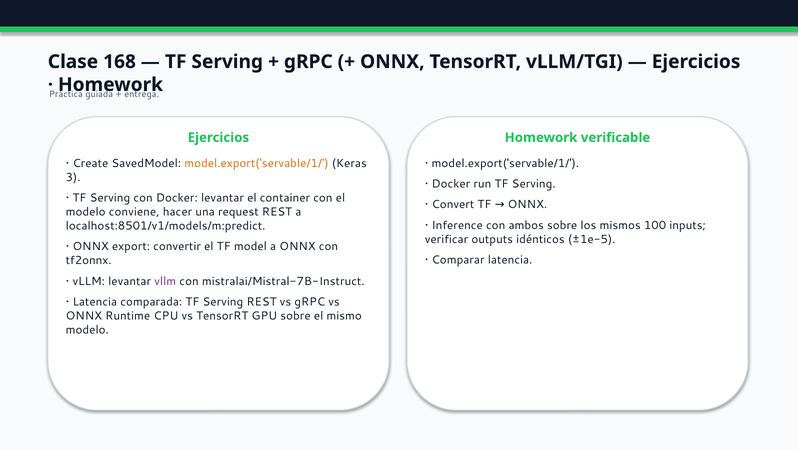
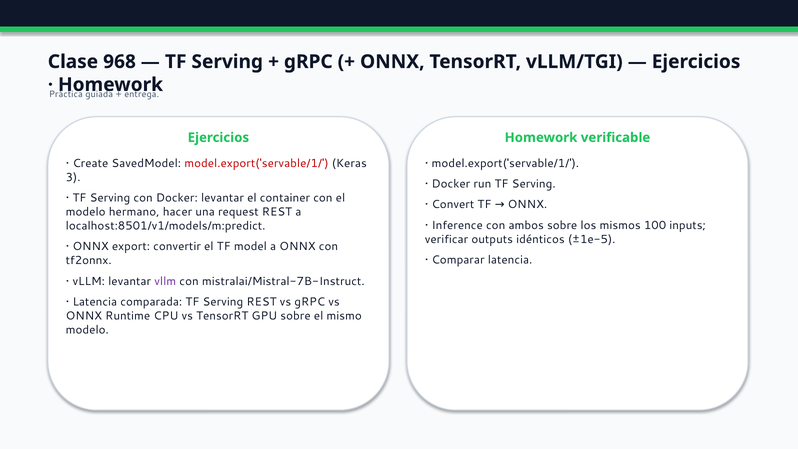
168: 168 -> 968
model.export('servable/1/ at (256, 163) colour: orange -> red
conviene: conviene -> hermano
